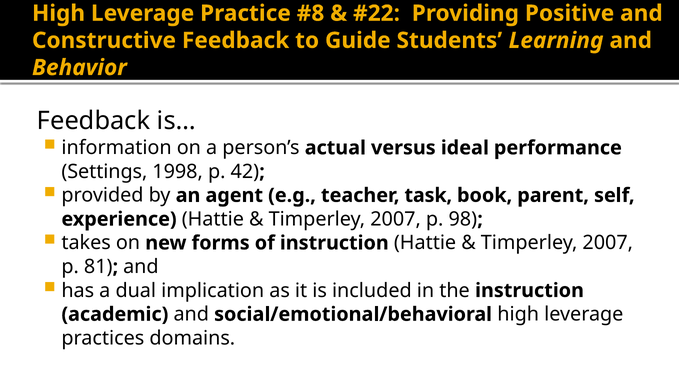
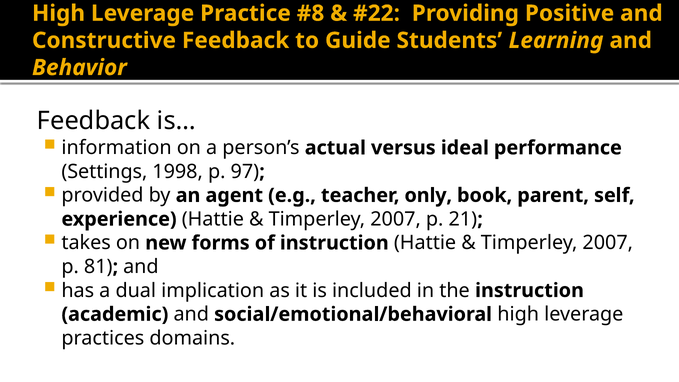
42: 42 -> 97
task: task -> only
98: 98 -> 21
